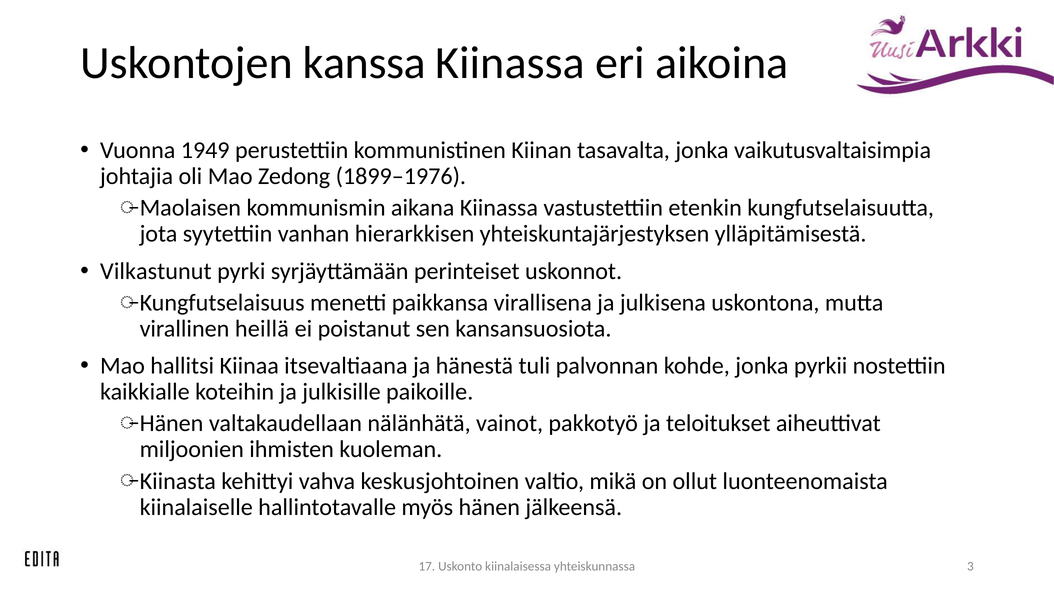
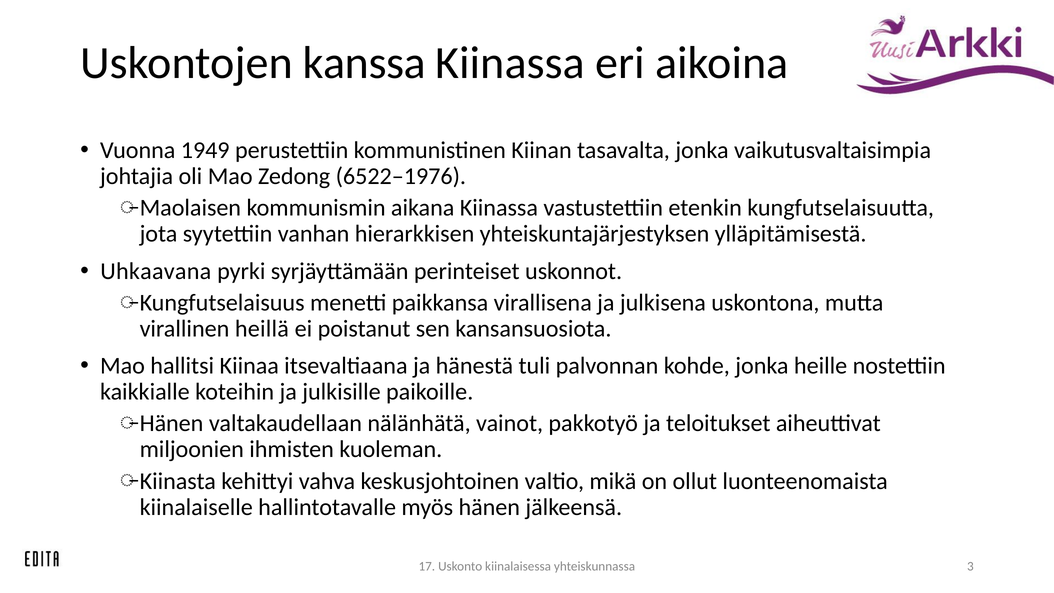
1899–1976: 1899–1976 -> 6522–1976
Vilkastunut: Vilkastunut -> Uhkaavana
pyrkii: pyrkii -> heille
